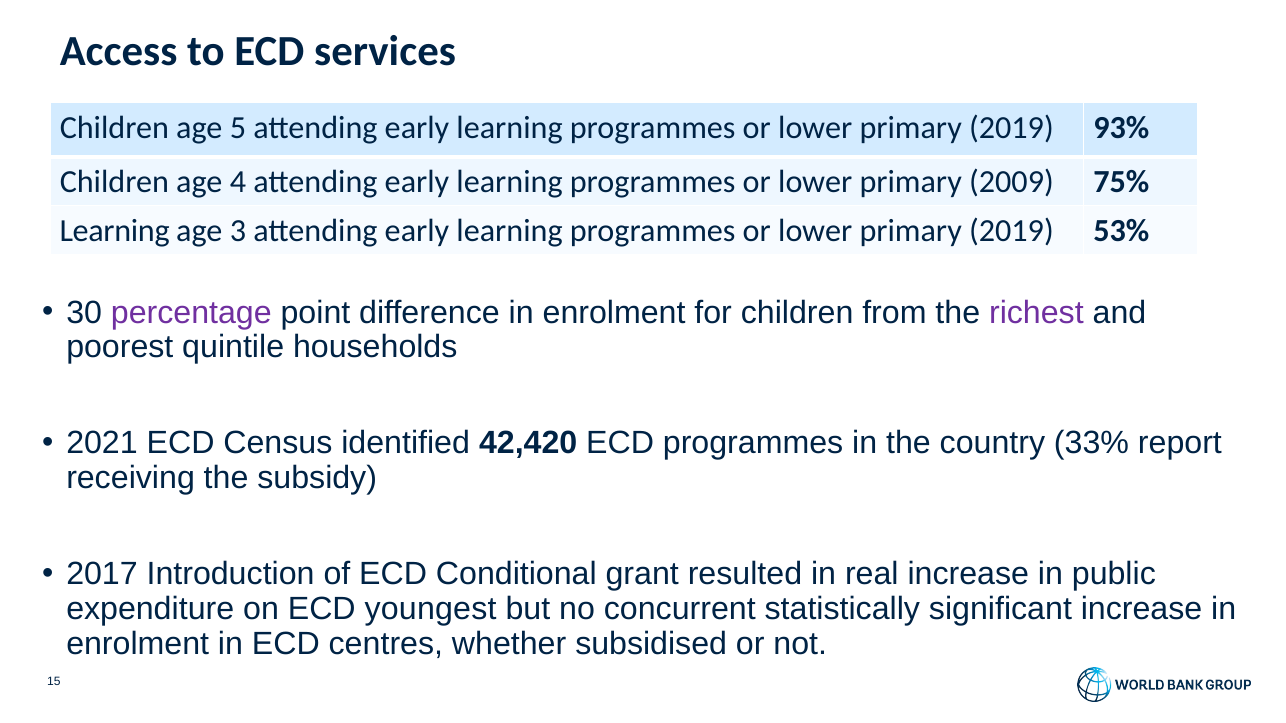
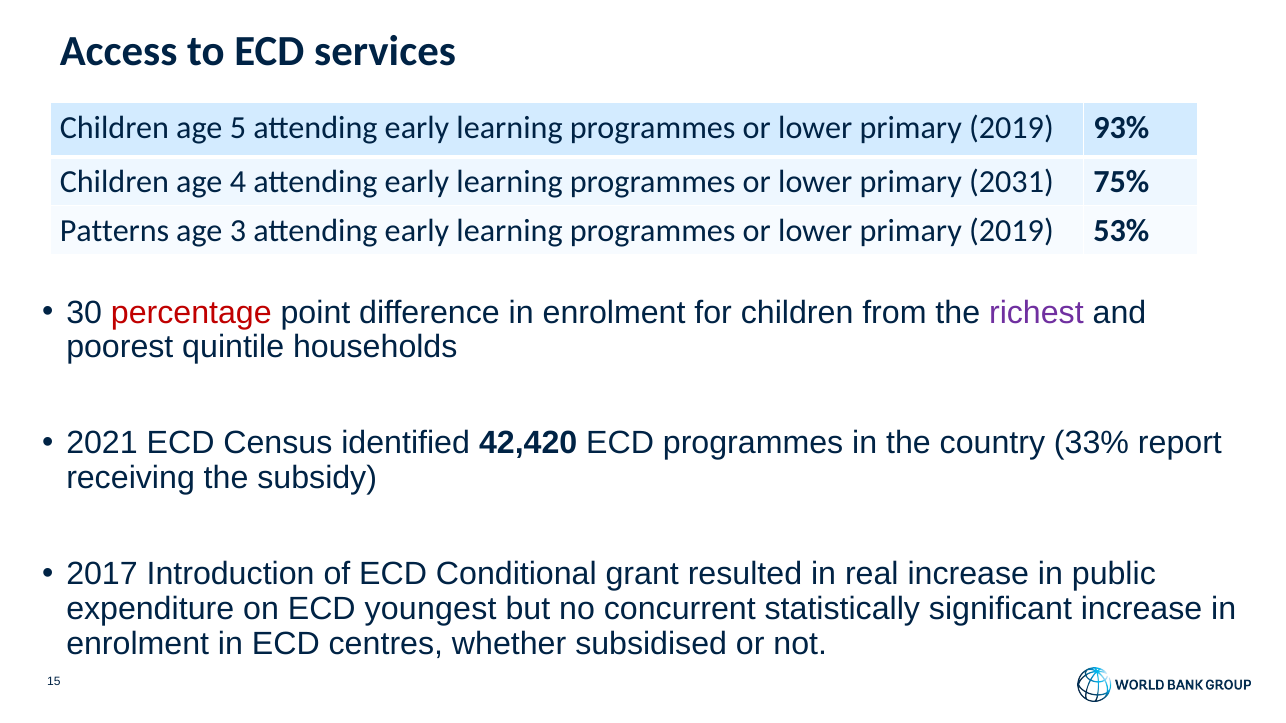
2009: 2009 -> 2031
Learning at (115, 231): Learning -> Patterns
percentage colour: purple -> red
